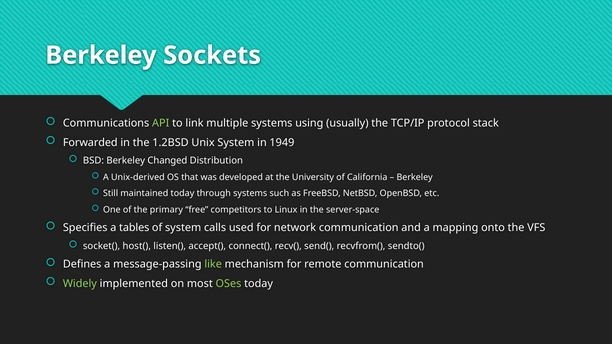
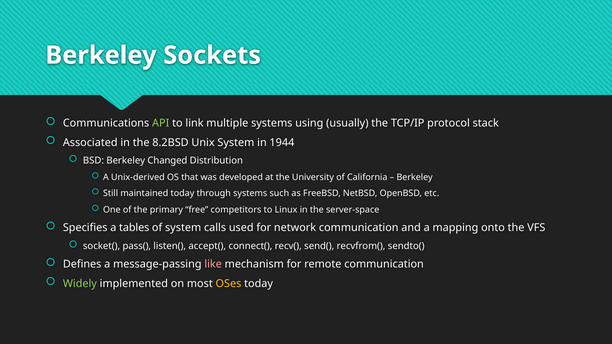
Forwarded: Forwarded -> Associated
1.2BSD: 1.2BSD -> 8.2BSD
1949: 1949 -> 1944
host(: host( -> pass(
like colour: light green -> pink
OSes colour: light green -> yellow
